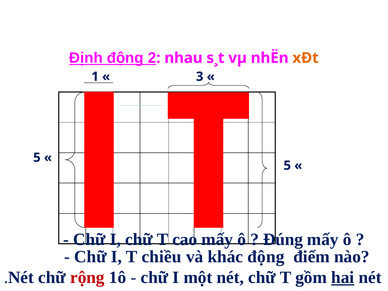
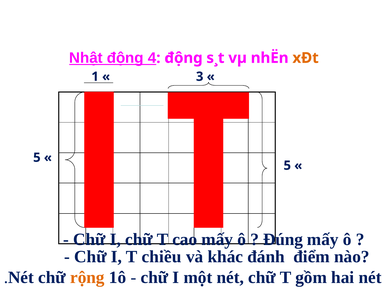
Định: Định -> Nhật
2: 2 -> 4
nhau at (183, 58): nhau -> động
khác động: động -> đánh
rộng colour: red -> orange
hai underline: present -> none
